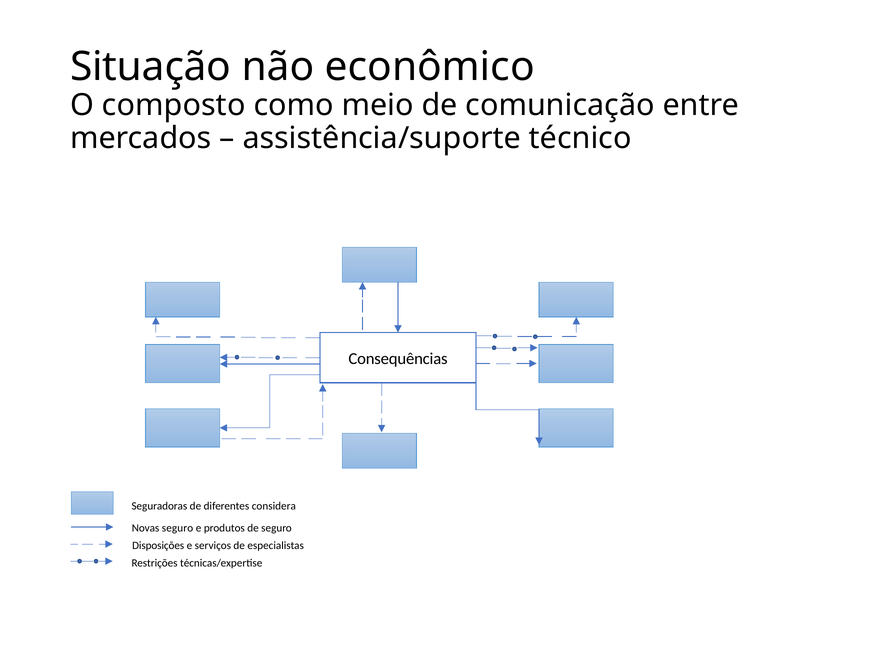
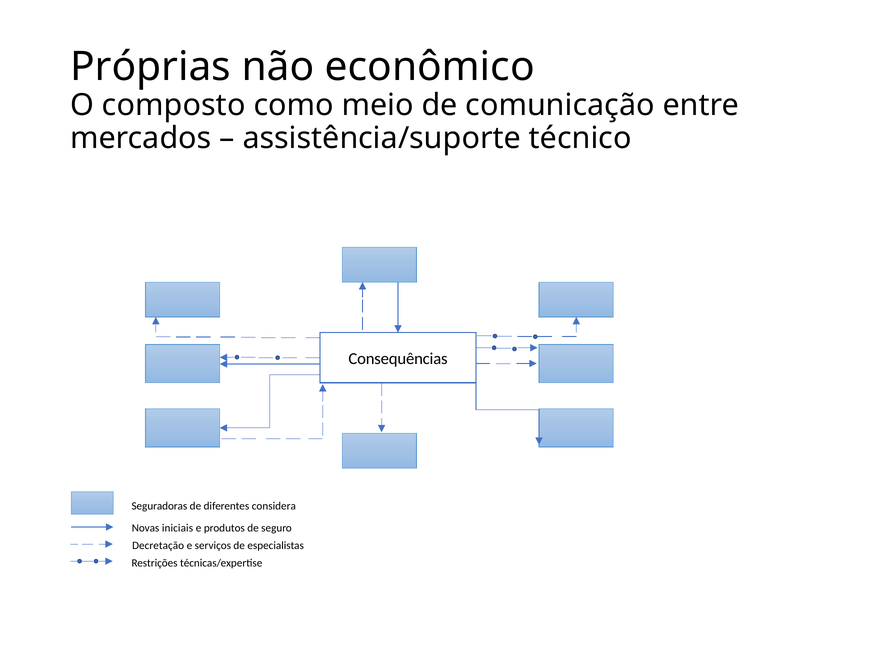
Situação: Situação -> Próprias
Novas seguro: seguro -> iniciais
Disposições: Disposições -> Decretação
